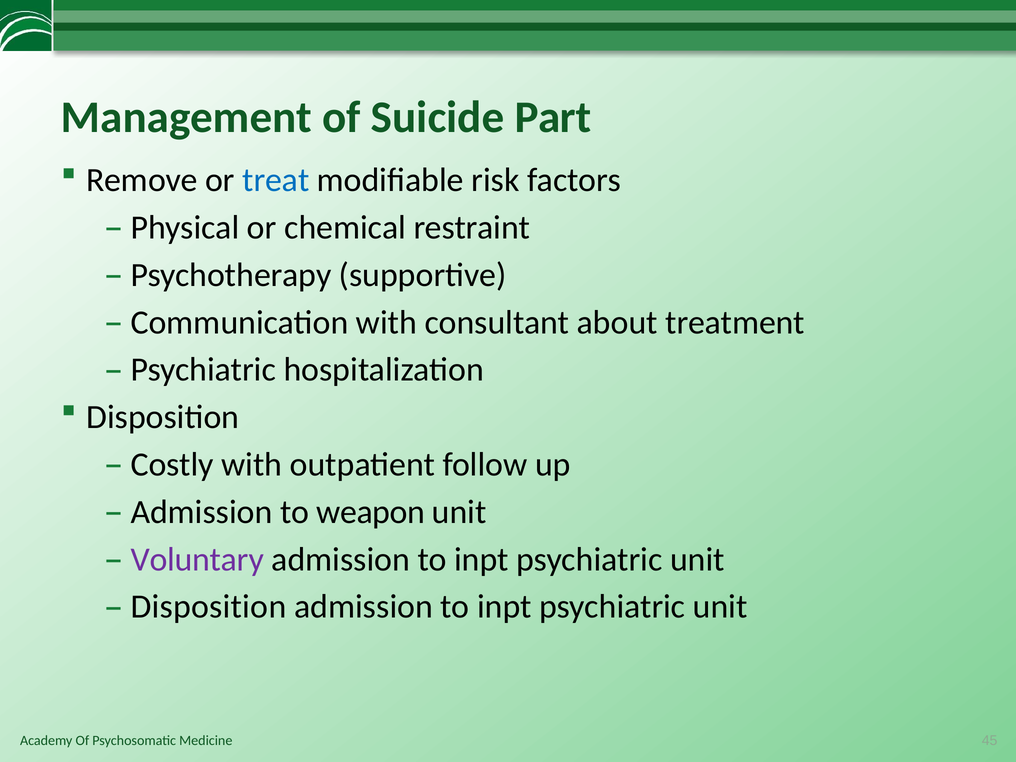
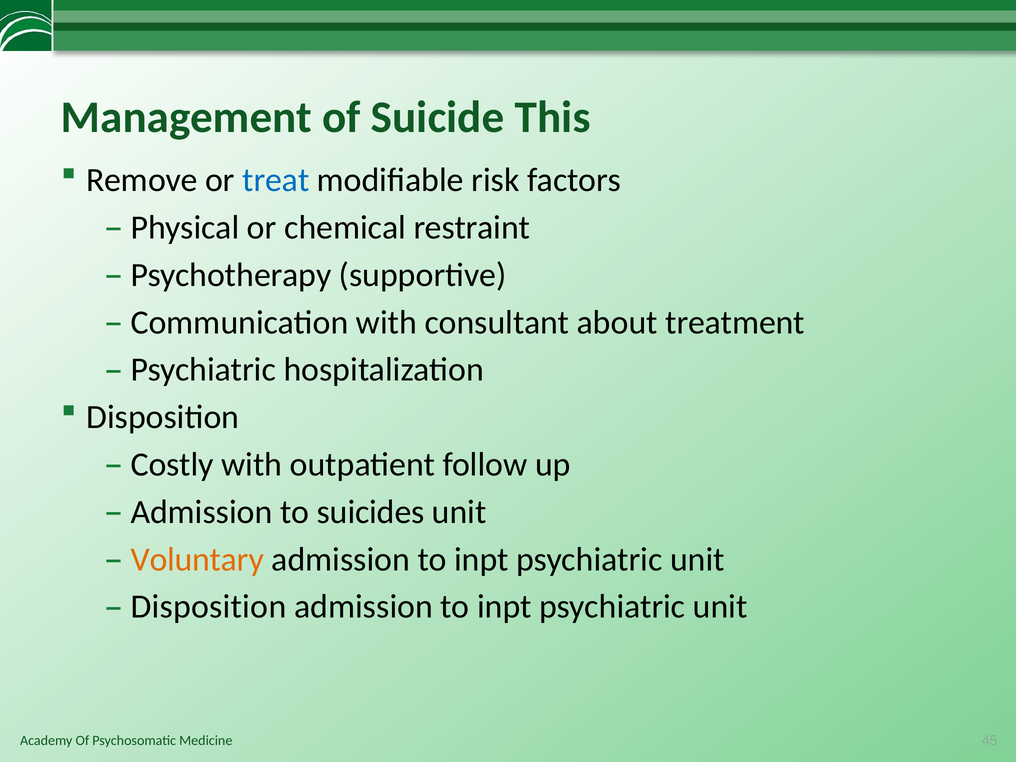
Part: Part -> This
weapon: weapon -> suicides
Voluntary colour: purple -> orange
